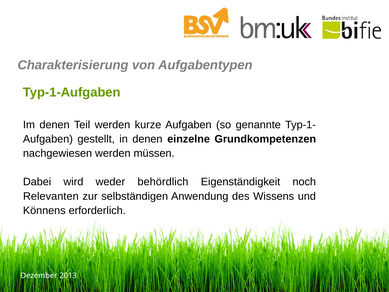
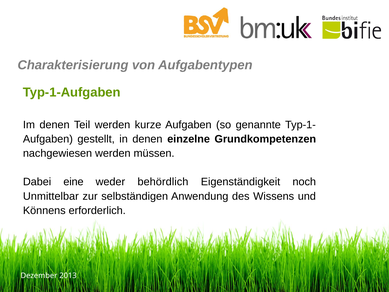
wird: wird -> eine
Relevanten: Relevanten -> Unmittelbar
